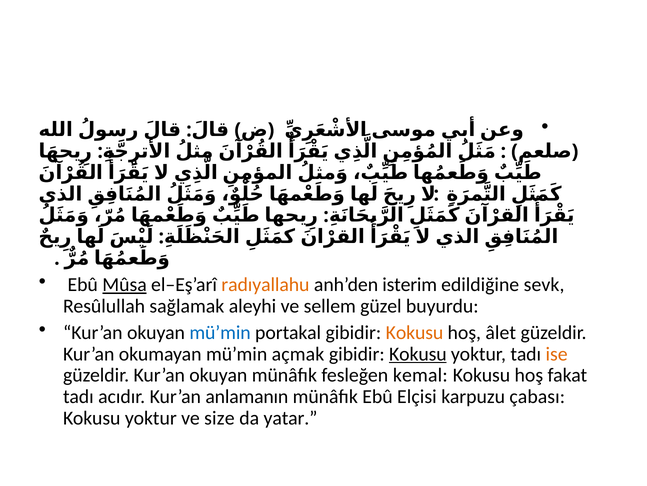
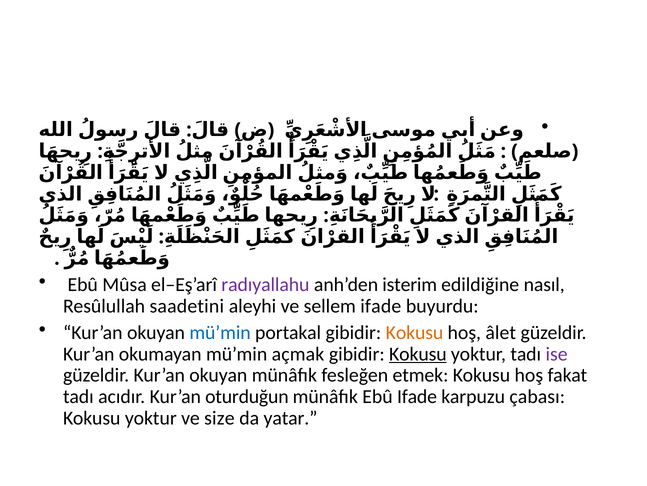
Mûsa underline: present -> none
radıyallahu colour: orange -> purple
sevk: sevk -> nasıl
sağlamak: sağlamak -> saadetini
sellem güzel: güzel -> ifade
ise colour: orange -> purple
kemal: kemal -> etmek
anlamanın: anlamanın -> oturduğun
Ebû Elçisi: Elçisi -> Ifade
